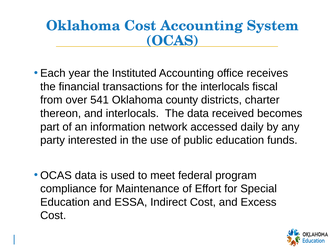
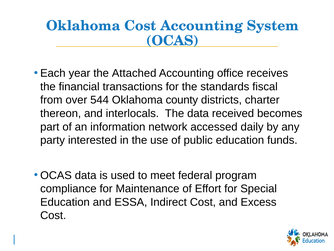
Instituted: Instituted -> Attached
the interlocals: interlocals -> standards
541: 541 -> 544
